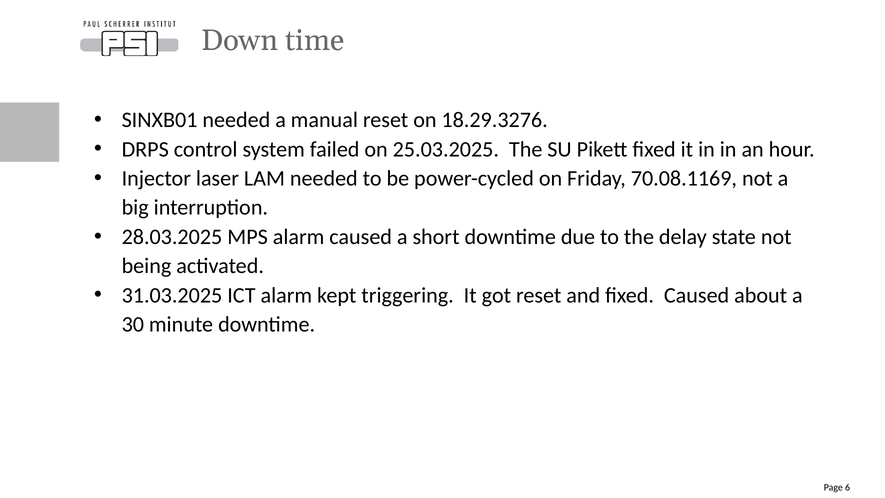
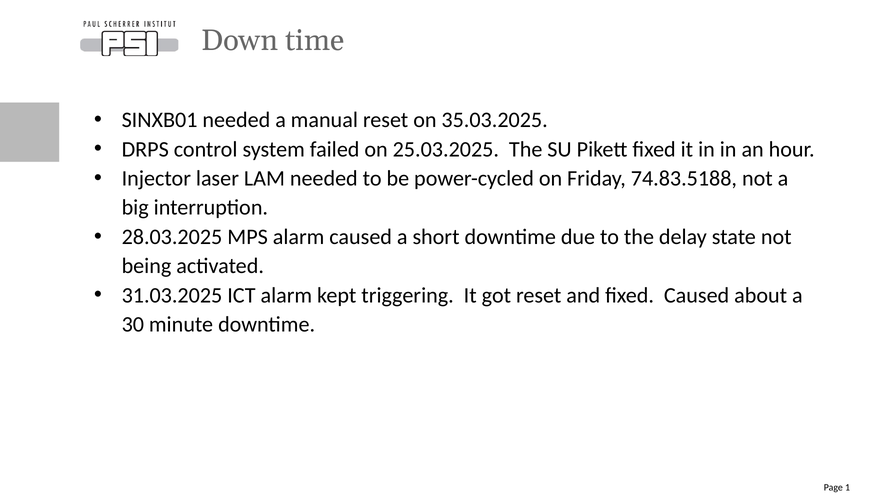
18.29.3276: 18.29.3276 -> 35.03.2025
70.08.1169: 70.08.1169 -> 74.83.5188
6: 6 -> 1
